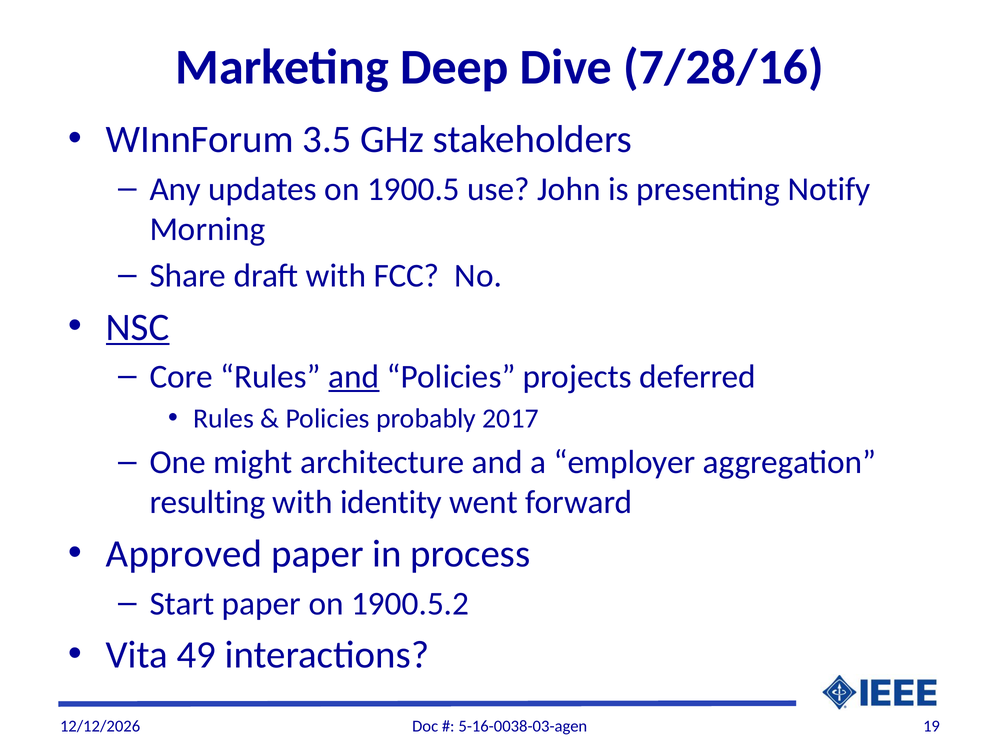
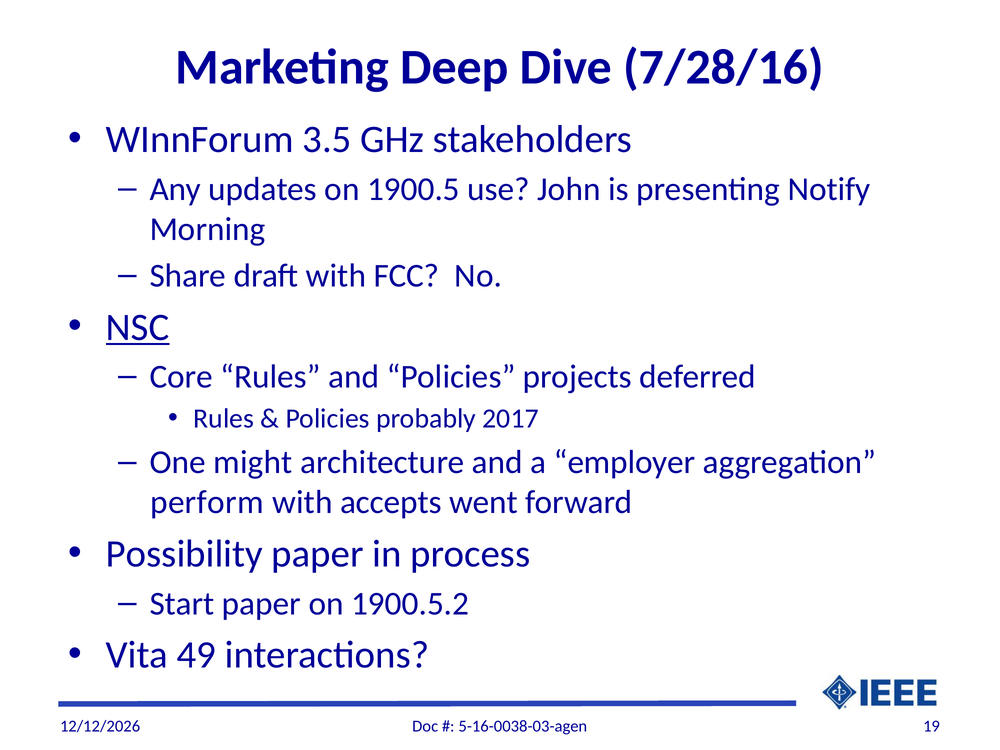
and at (354, 377) underline: present -> none
resulting: resulting -> perform
identity: identity -> accepts
Approved: Approved -> Possibility
